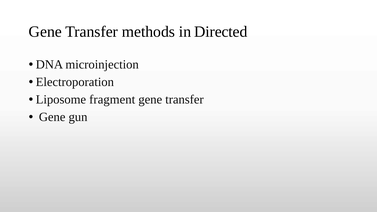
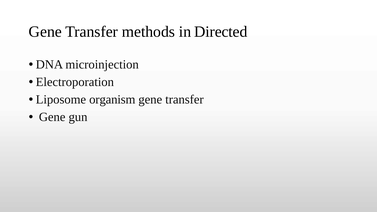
fragment: fragment -> organism
